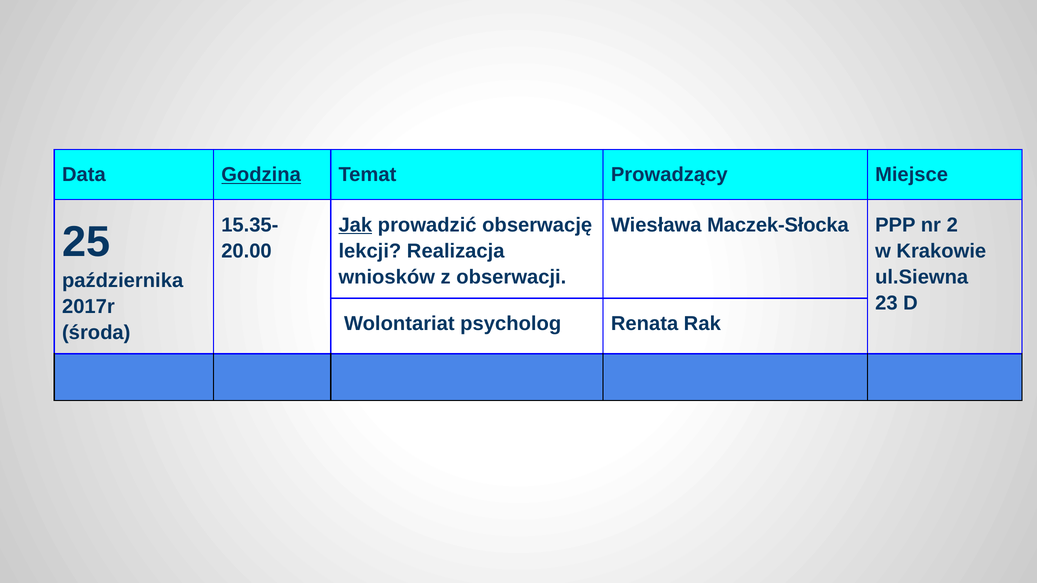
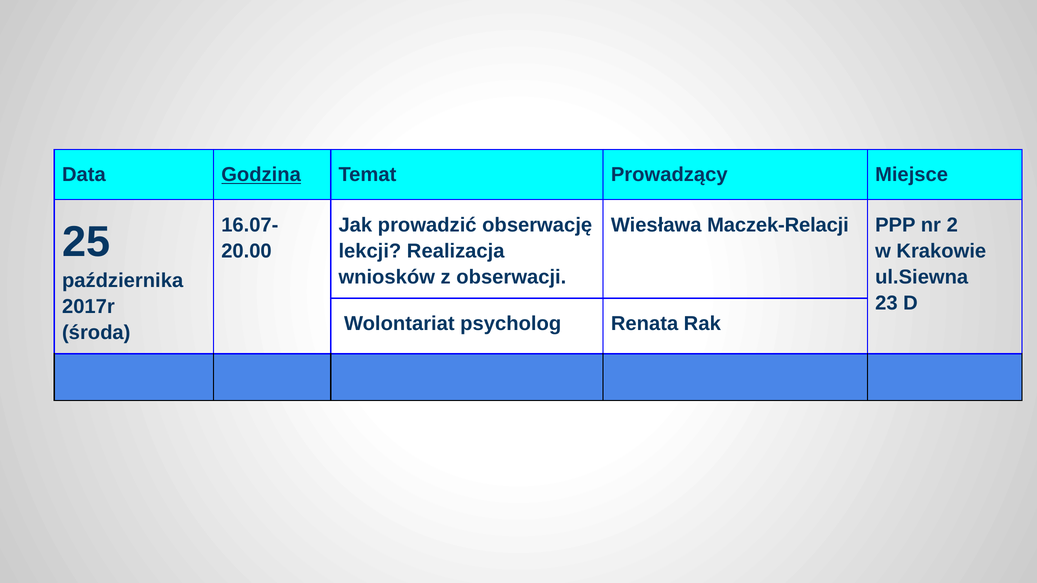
15.35-: 15.35- -> 16.07-
Jak underline: present -> none
Maczek-Słocka: Maczek-Słocka -> Maczek-Relacji
